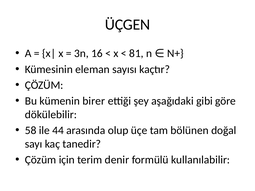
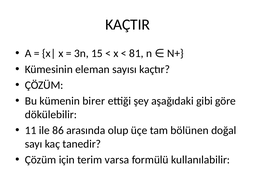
ÜÇGEN: ÜÇGEN -> KAÇTIR
16: 16 -> 15
58: 58 -> 11
44: 44 -> 86
denir: denir -> varsa
